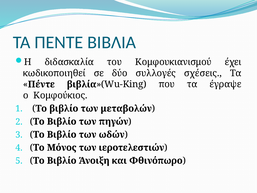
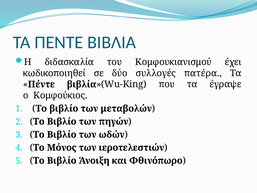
σχέσεις: σχέσεις -> πατέρα
